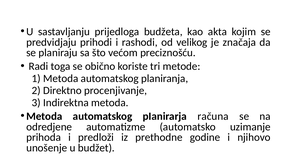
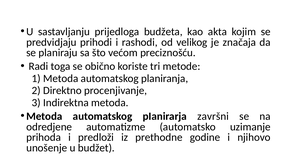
računa: računa -> završni
